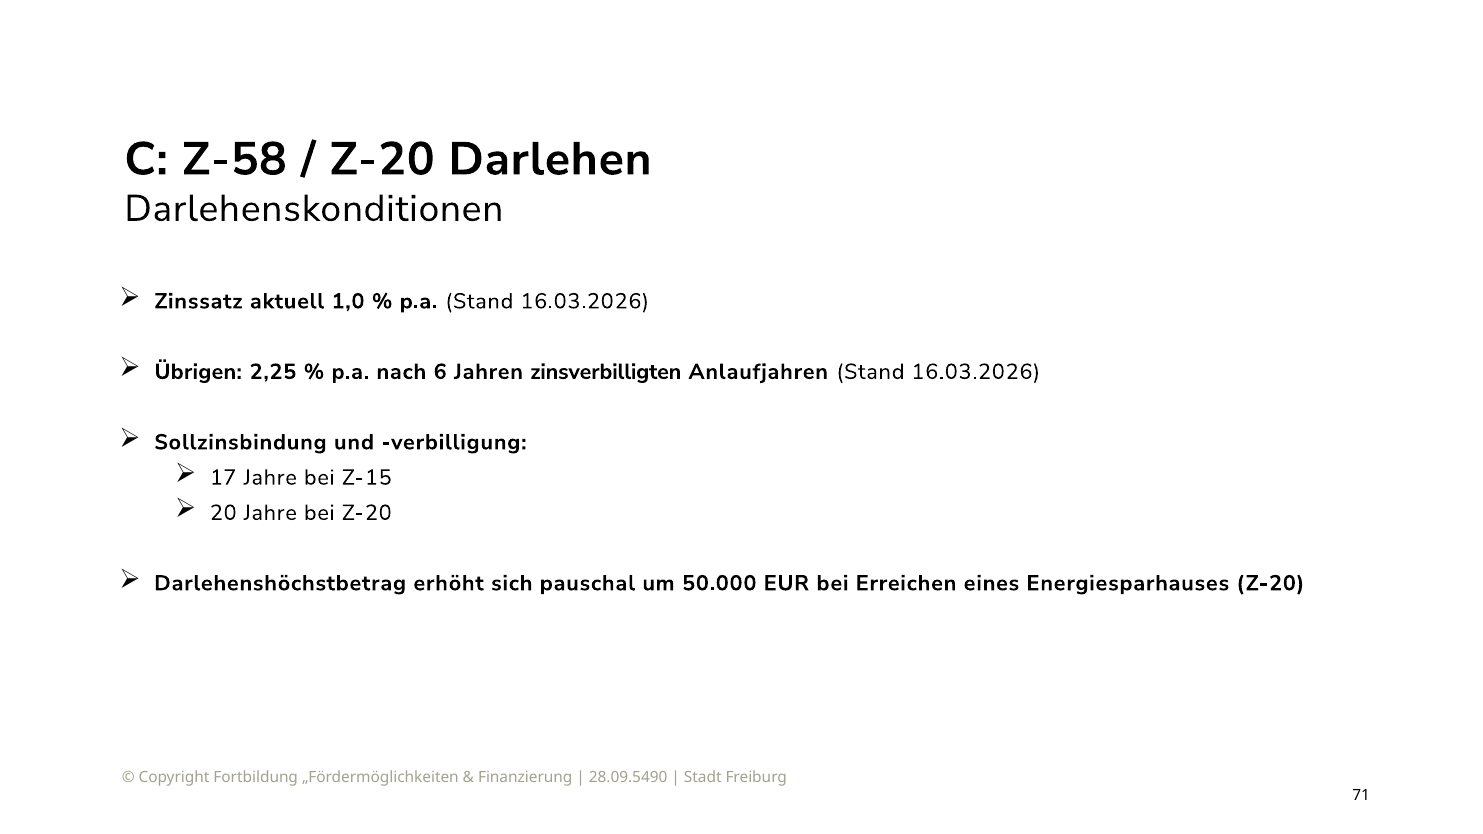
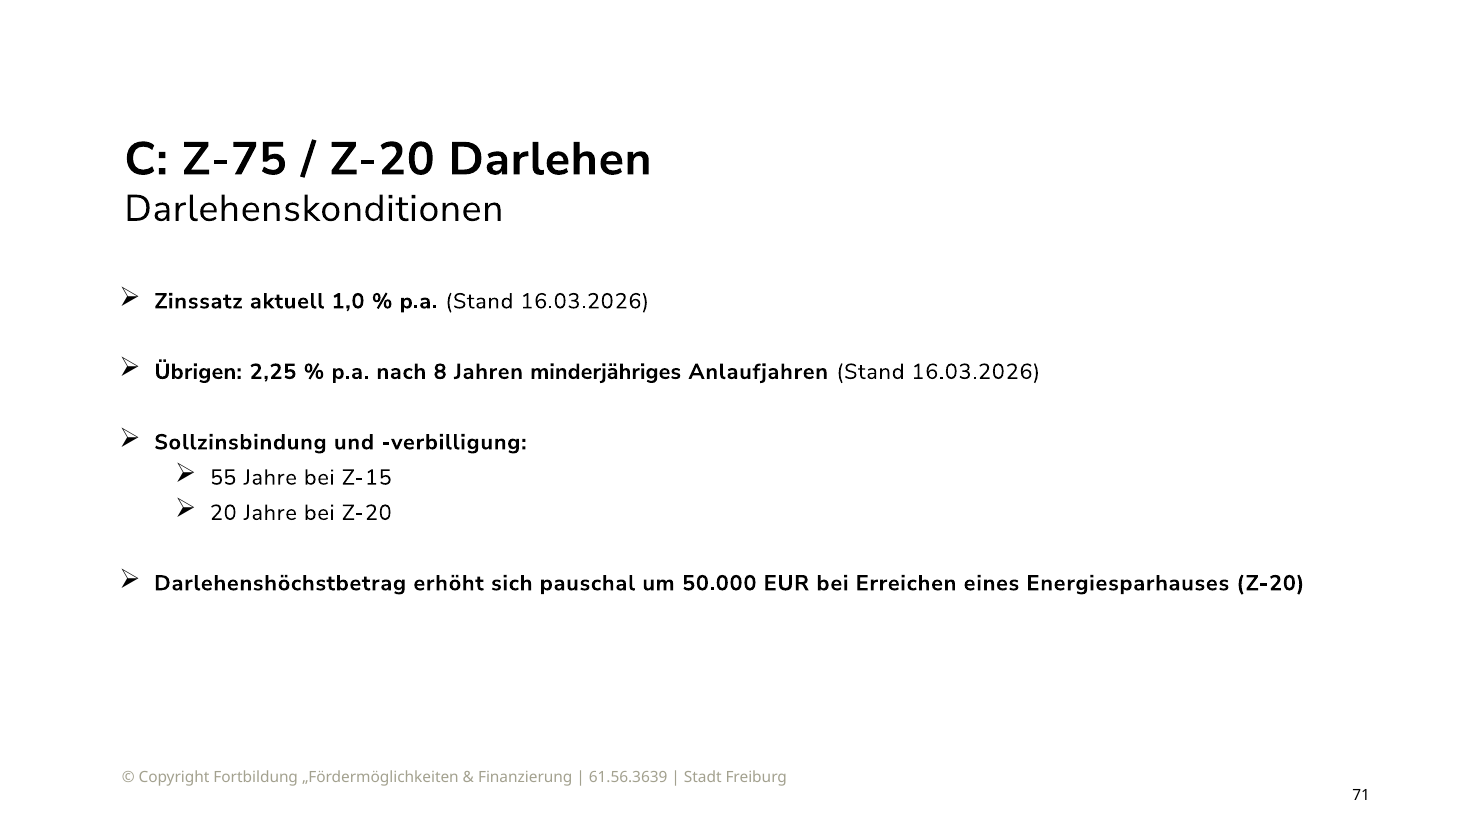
Z-58: Z-58 -> Z-75
6: 6 -> 8
zinsverbilligten: zinsverbilligten -> minderjähriges
17: 17 -> 55
28.09.5490: 28.09.5490 -> 61.56.3639
